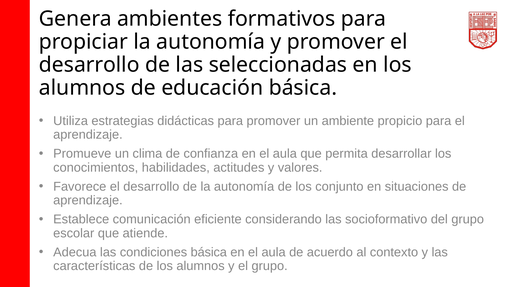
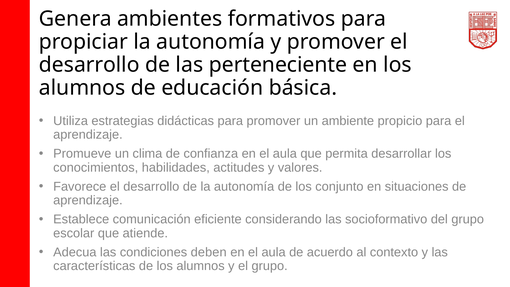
seleccionadas: seleccionadas -> perteneciente
condiciones básica: básica -> deben
